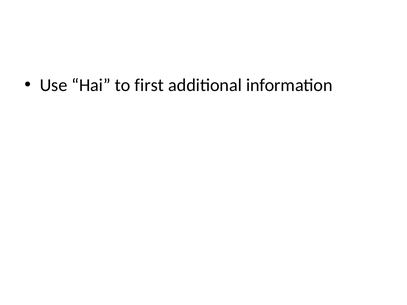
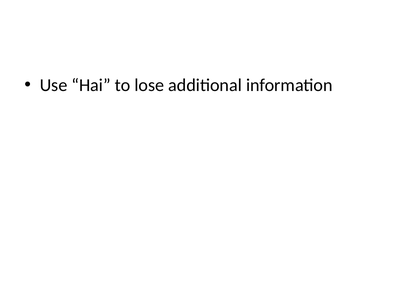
first: first -> lose
